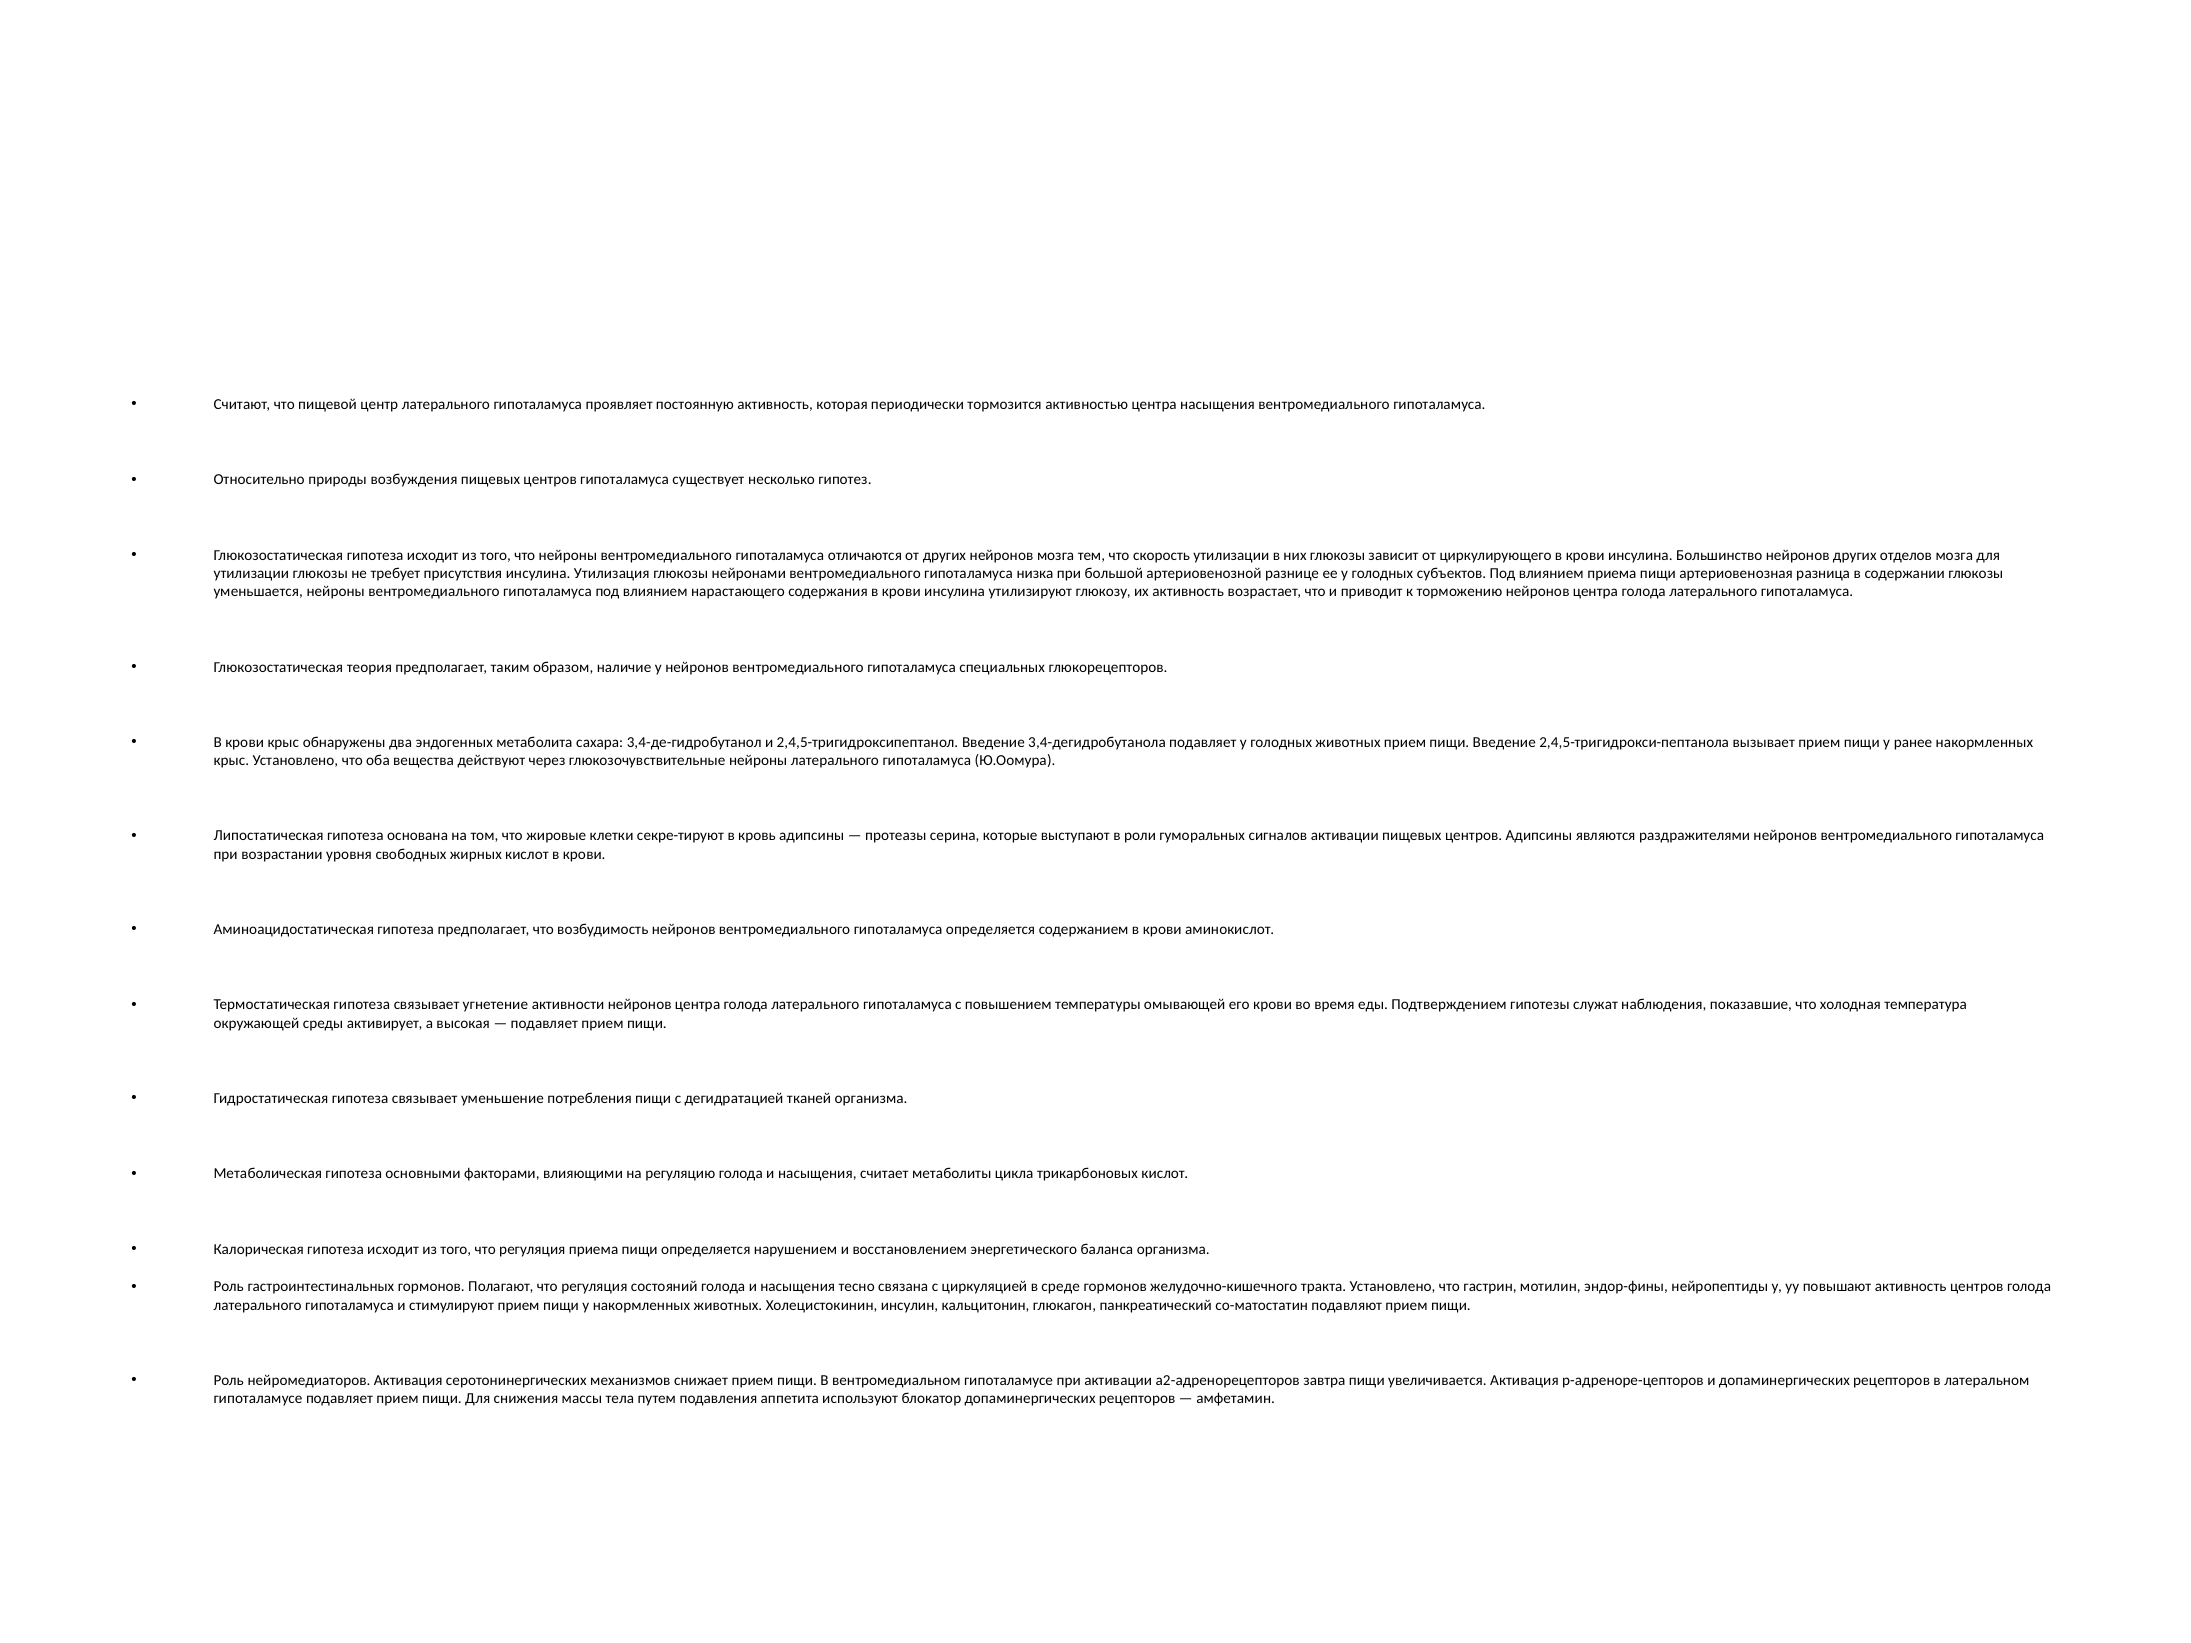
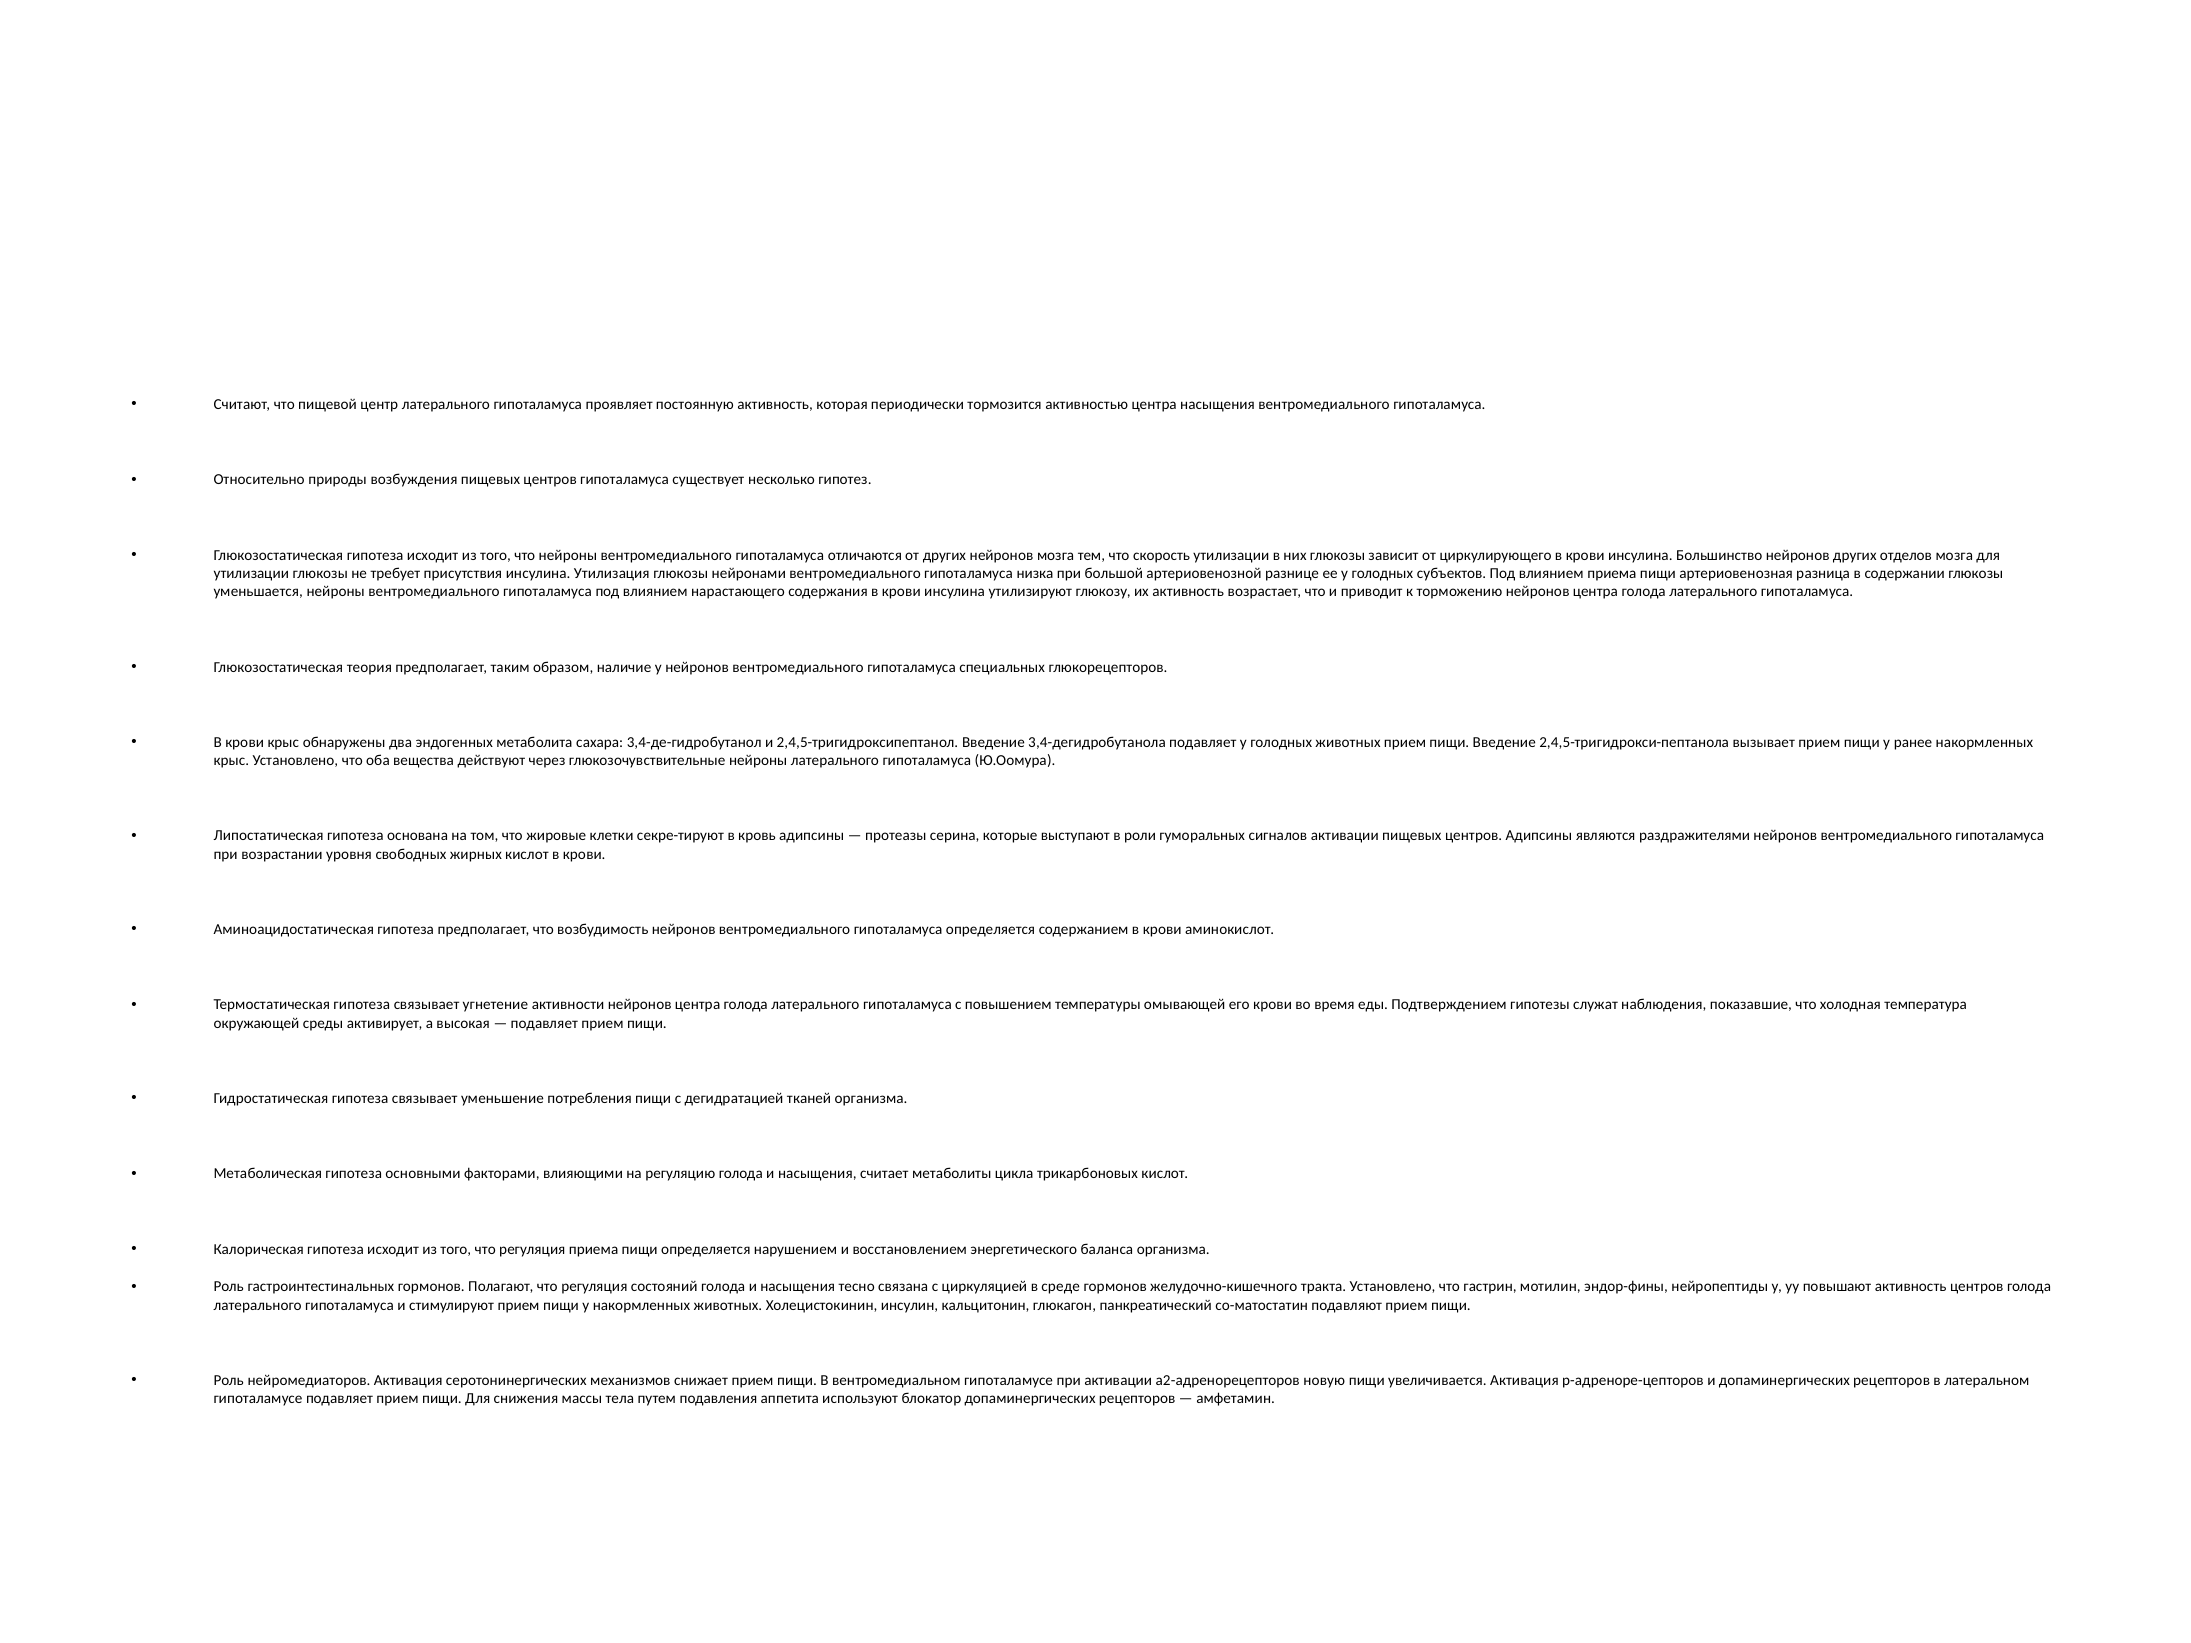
завтра: завтра -> новую
